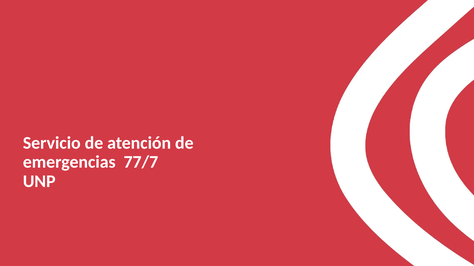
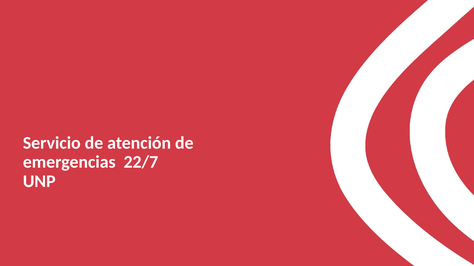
77/7: 77/7 -> 22/7
